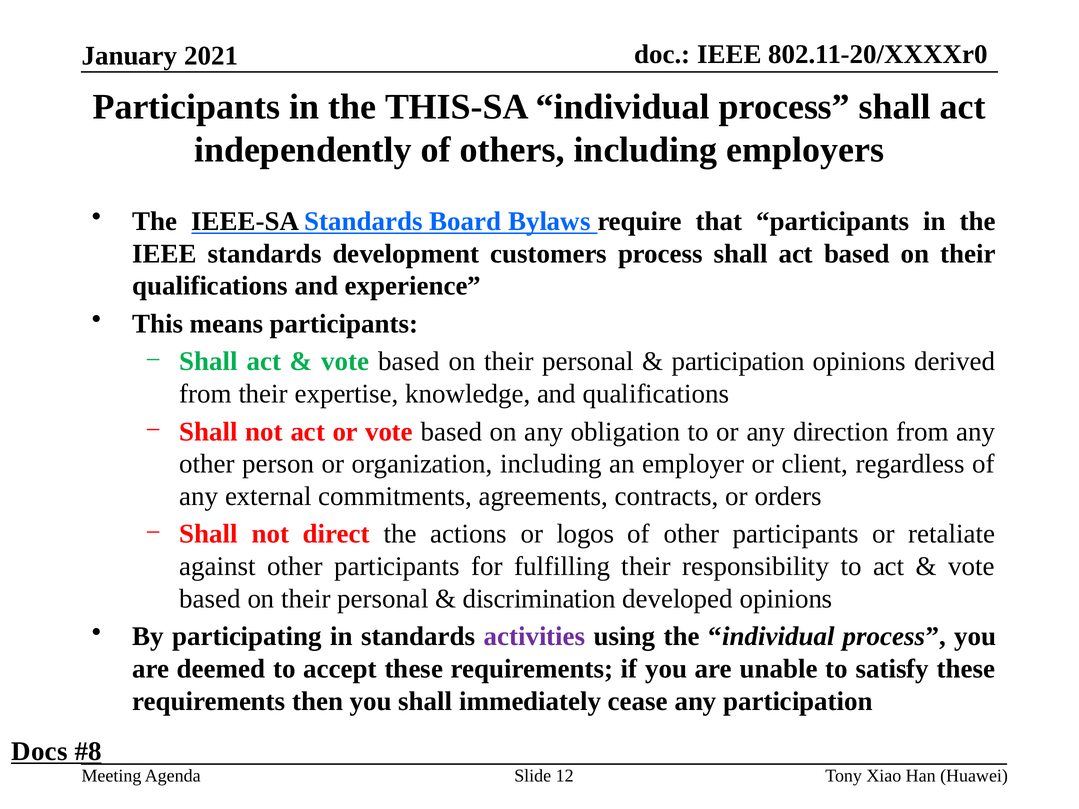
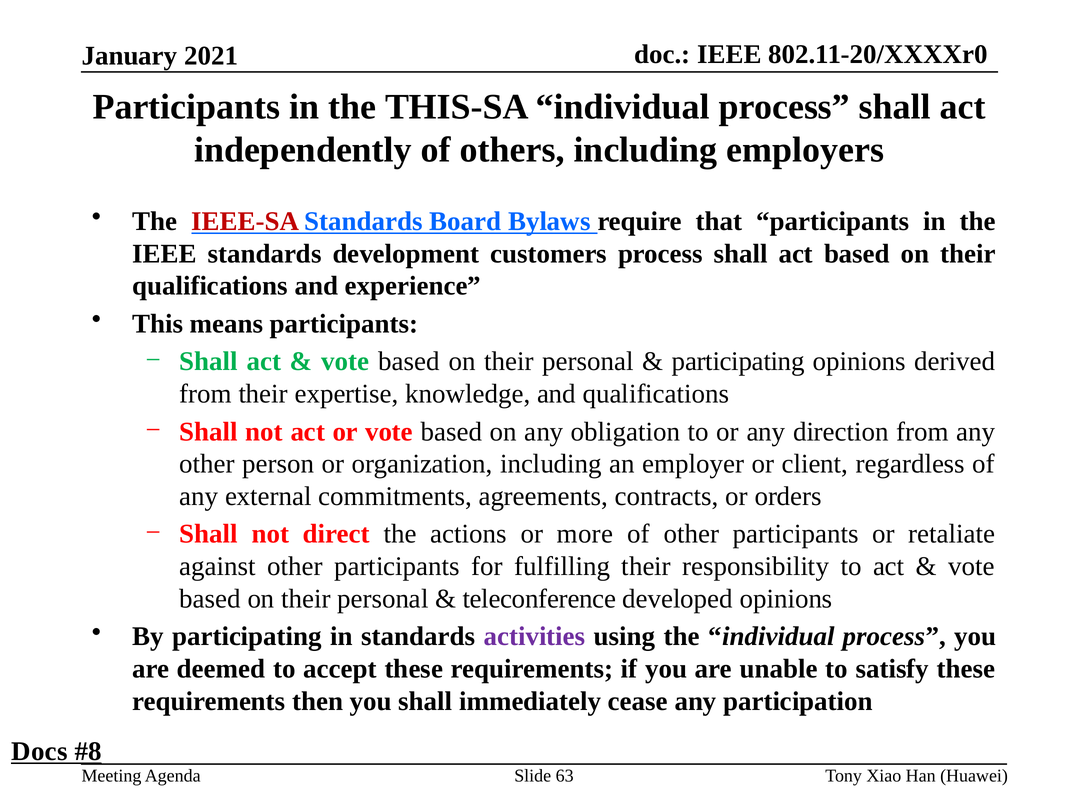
IEEE-SA colour: black -> red
participation at (738, 362): participation -> participating
logos: logos -> more
discrimination: discrimination -> teleconference
12: 12 -> 63
